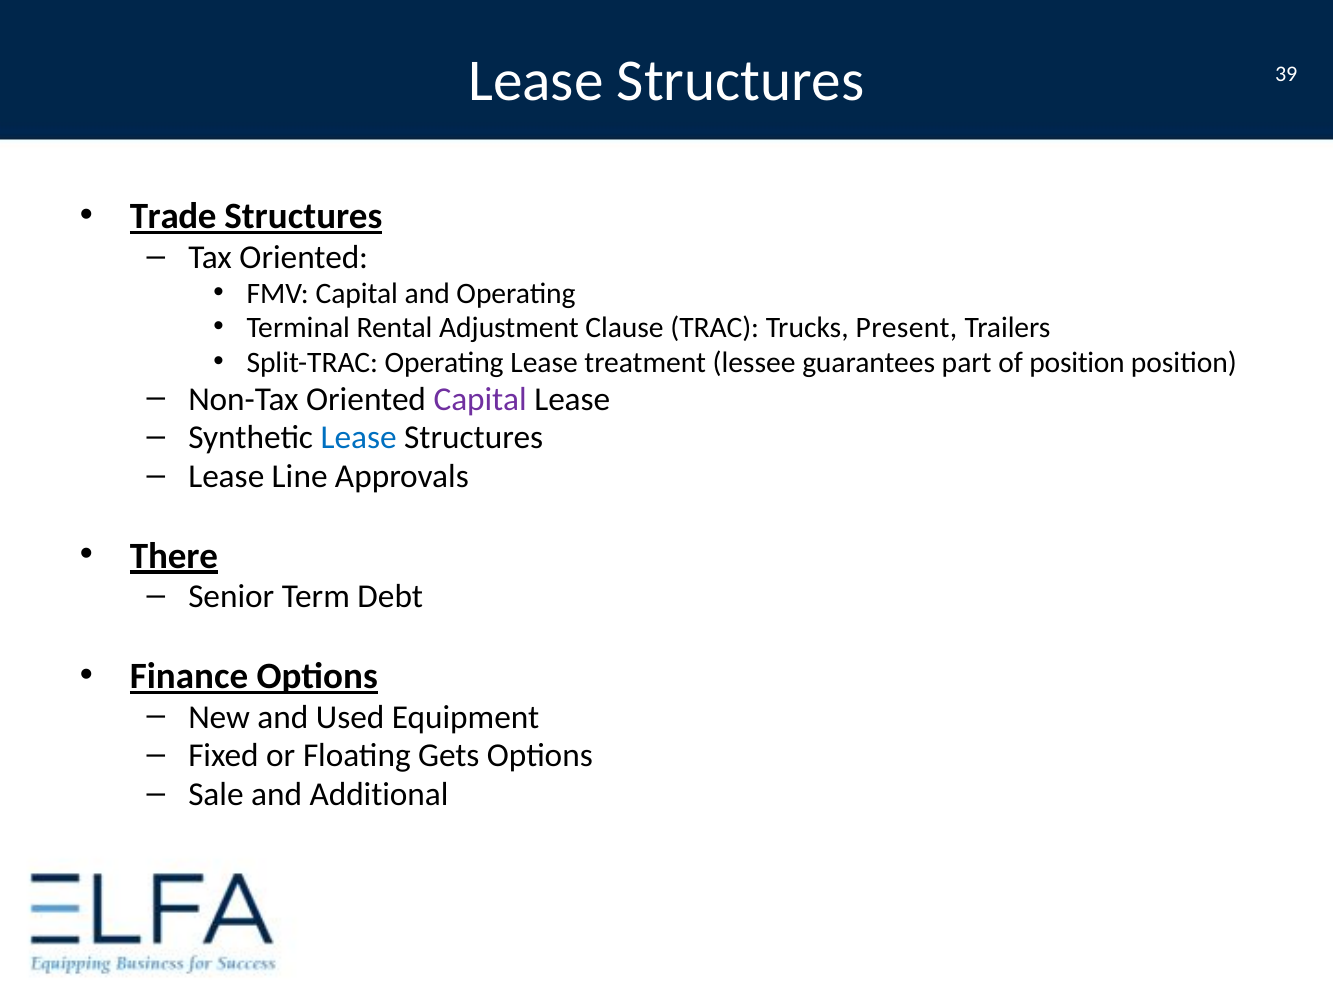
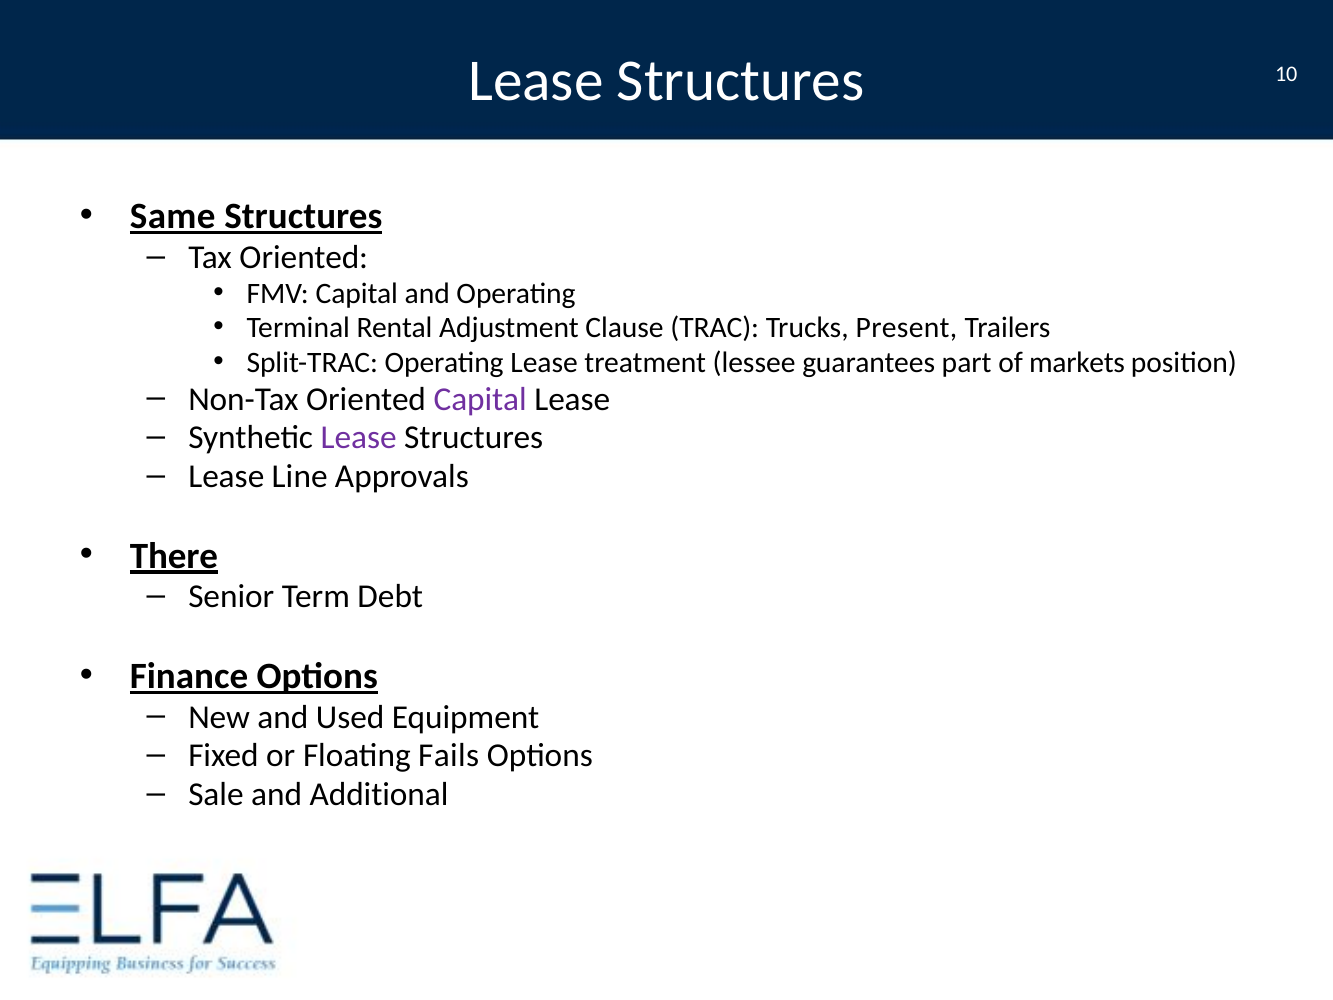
39: 39 -> 10
Trade: Trade -> Same
of position: position -> markets
Lease at (359, 438) colour: blue -> purple
Gets: Gets -> Fails
